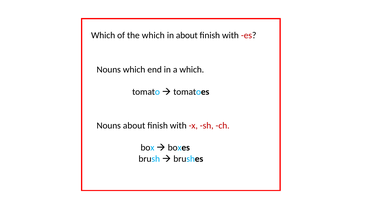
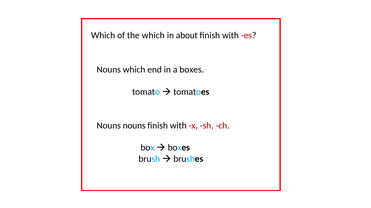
a which: which -> boxes
Nouns about: about -> nouns
